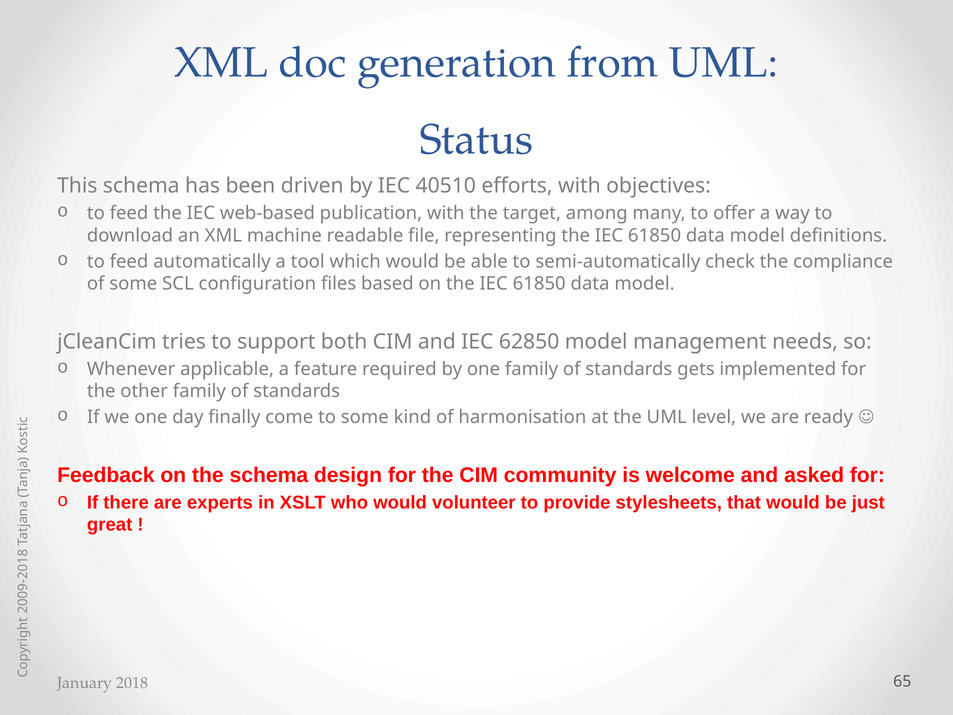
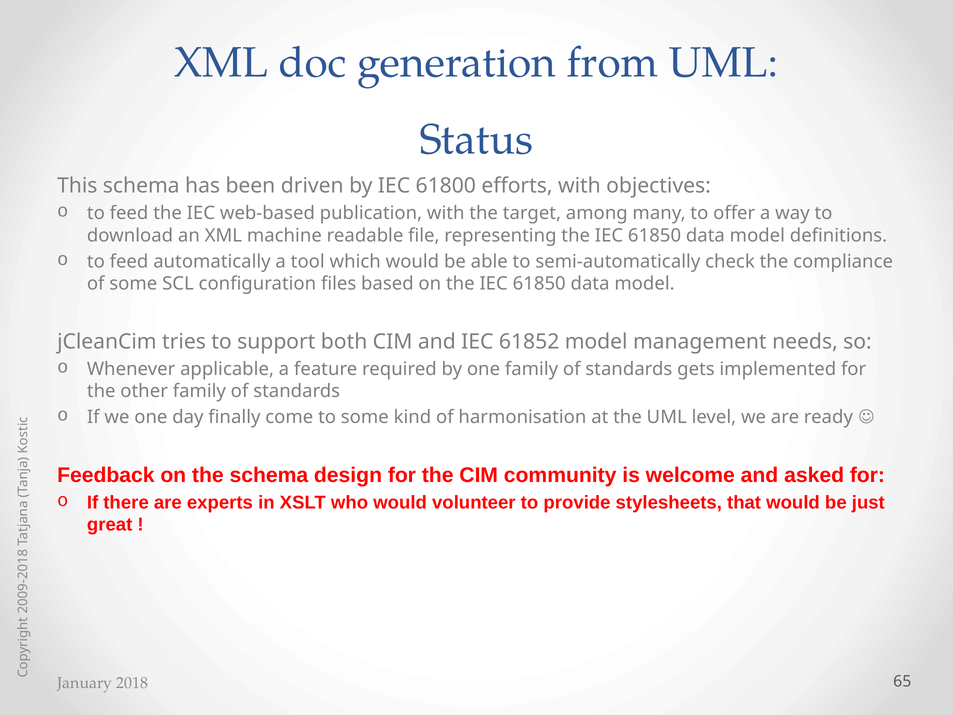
40510: 40510 -> 61800
62850: 62850 -> 61852
